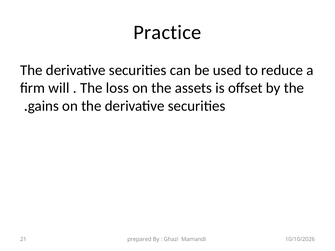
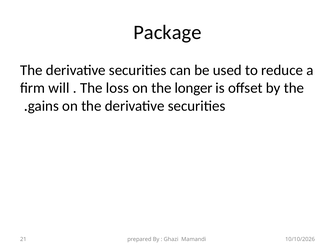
Practice: Practice -> Package
assets: assets -> longer
